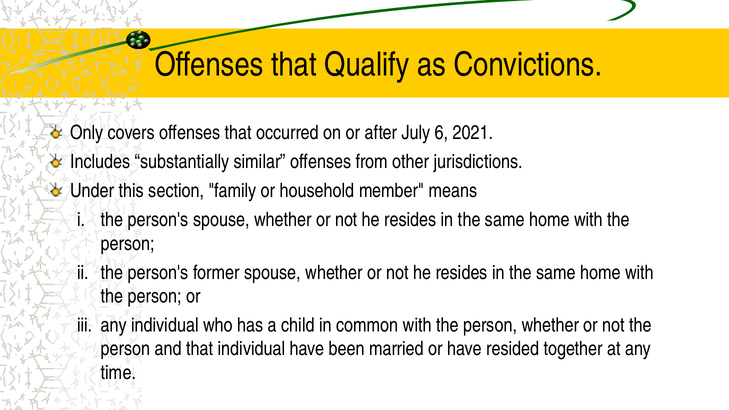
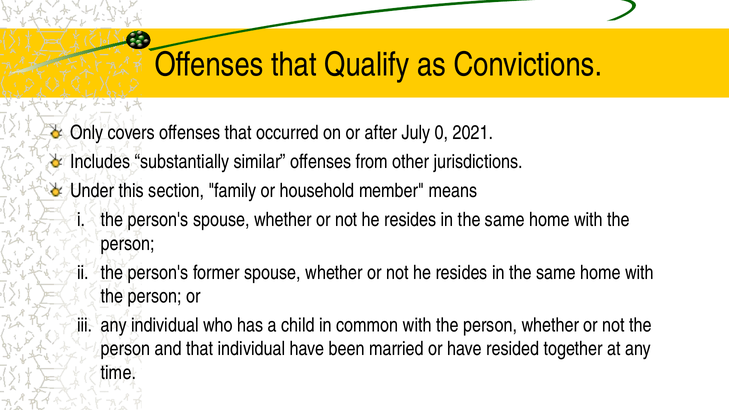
6: 6 -> 0
